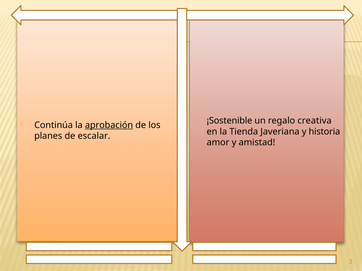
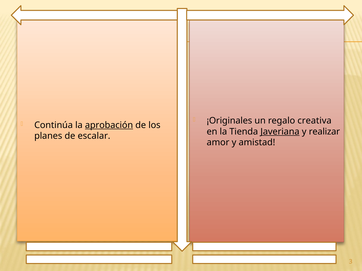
¡Sostenible: ¡Sostenible -> ¡Originales
Javeriana underline: none -> present
historia: historia -> realizar
